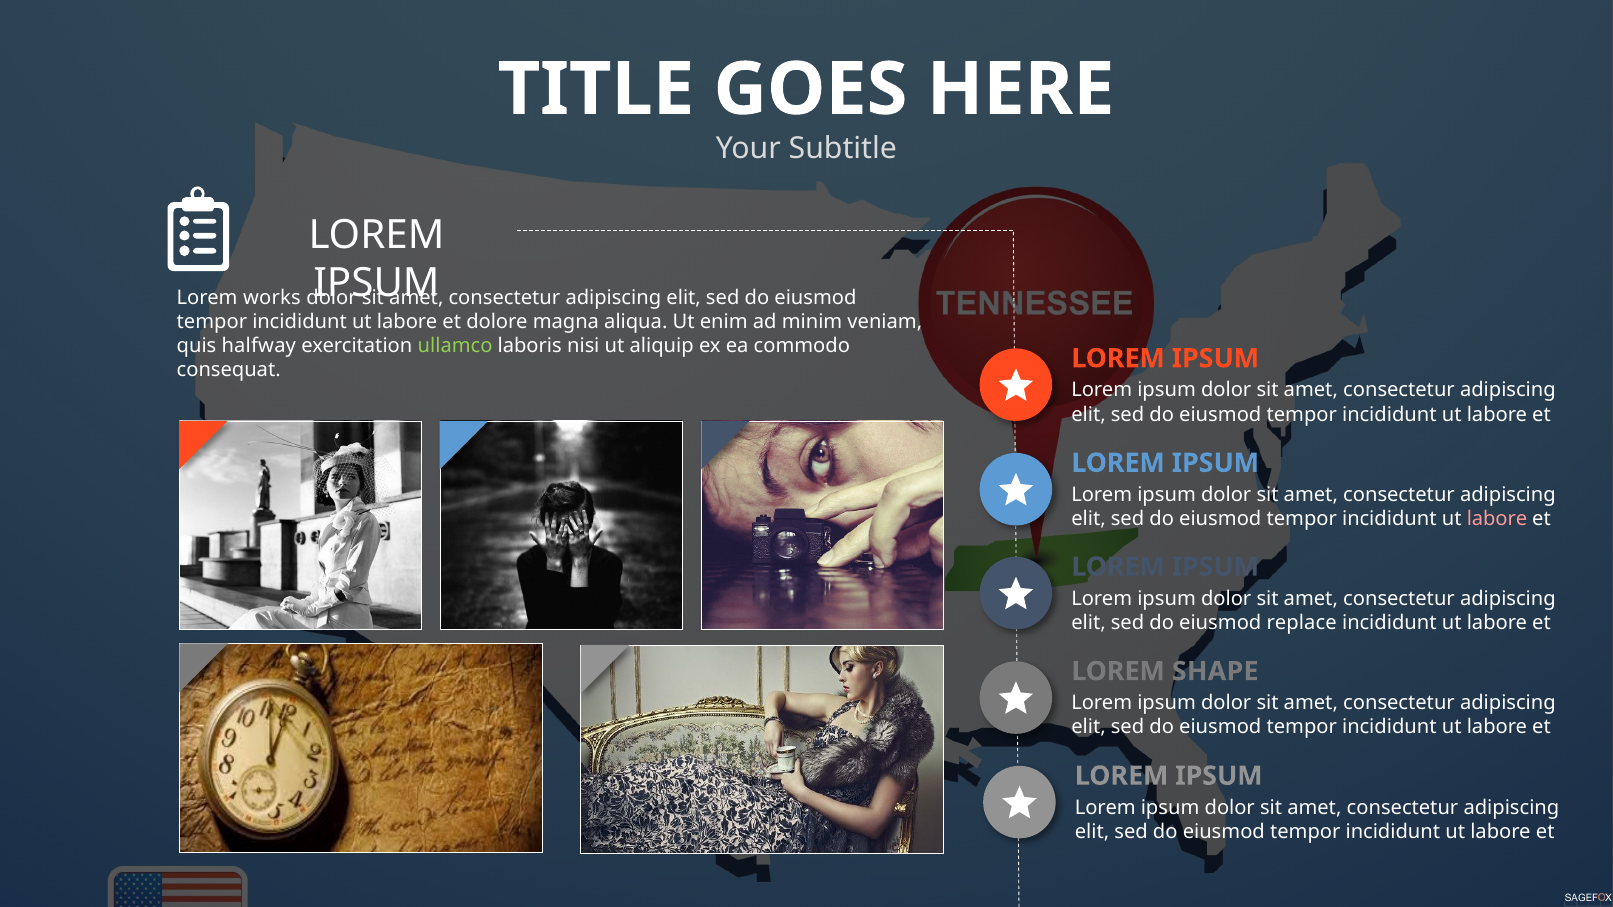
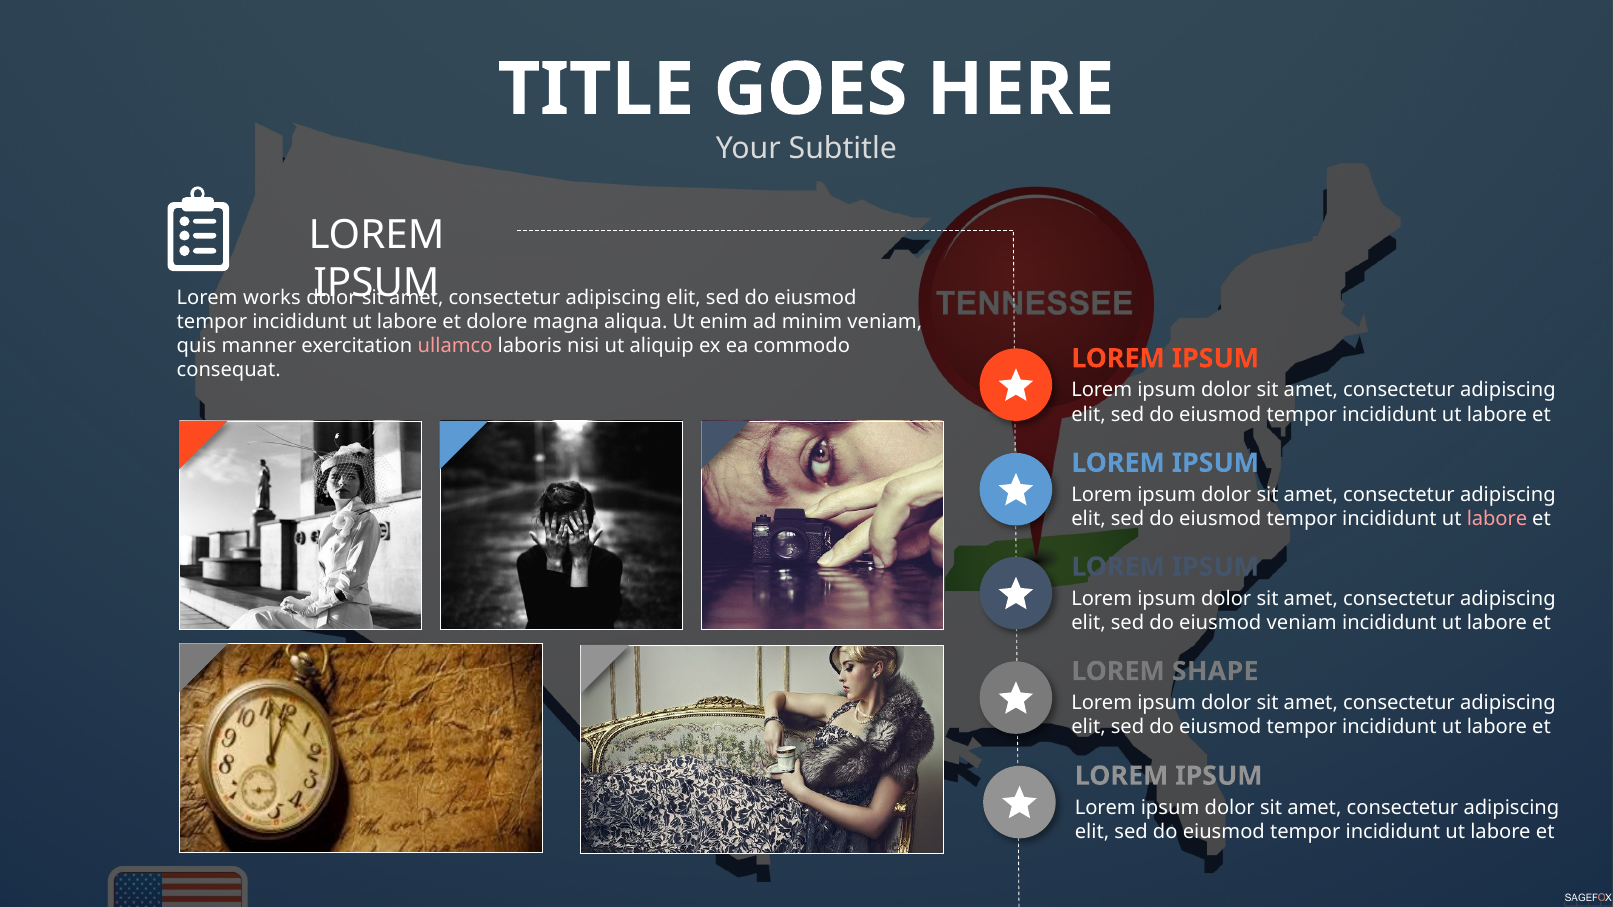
halfway: halfway -> manner
ullamco colour: light green -> pink
eiusmod replace: replace -> veniam
